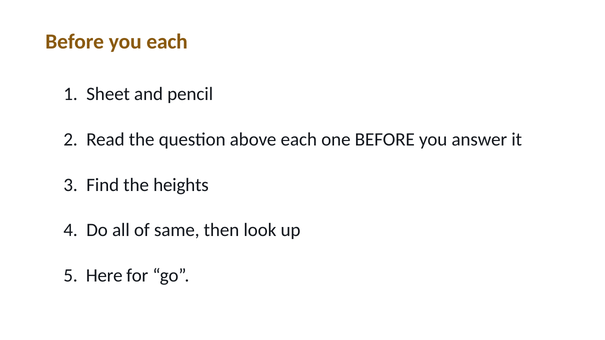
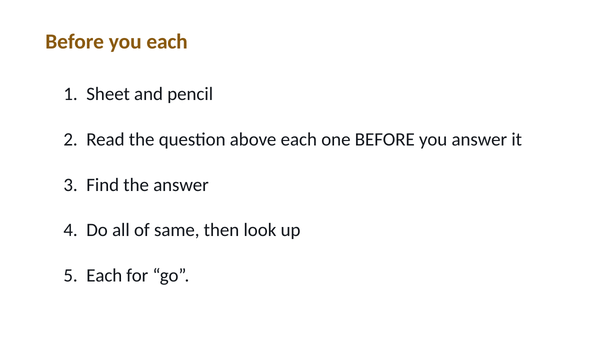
the heights: heights -> answer
5 Here: Here -> Each
